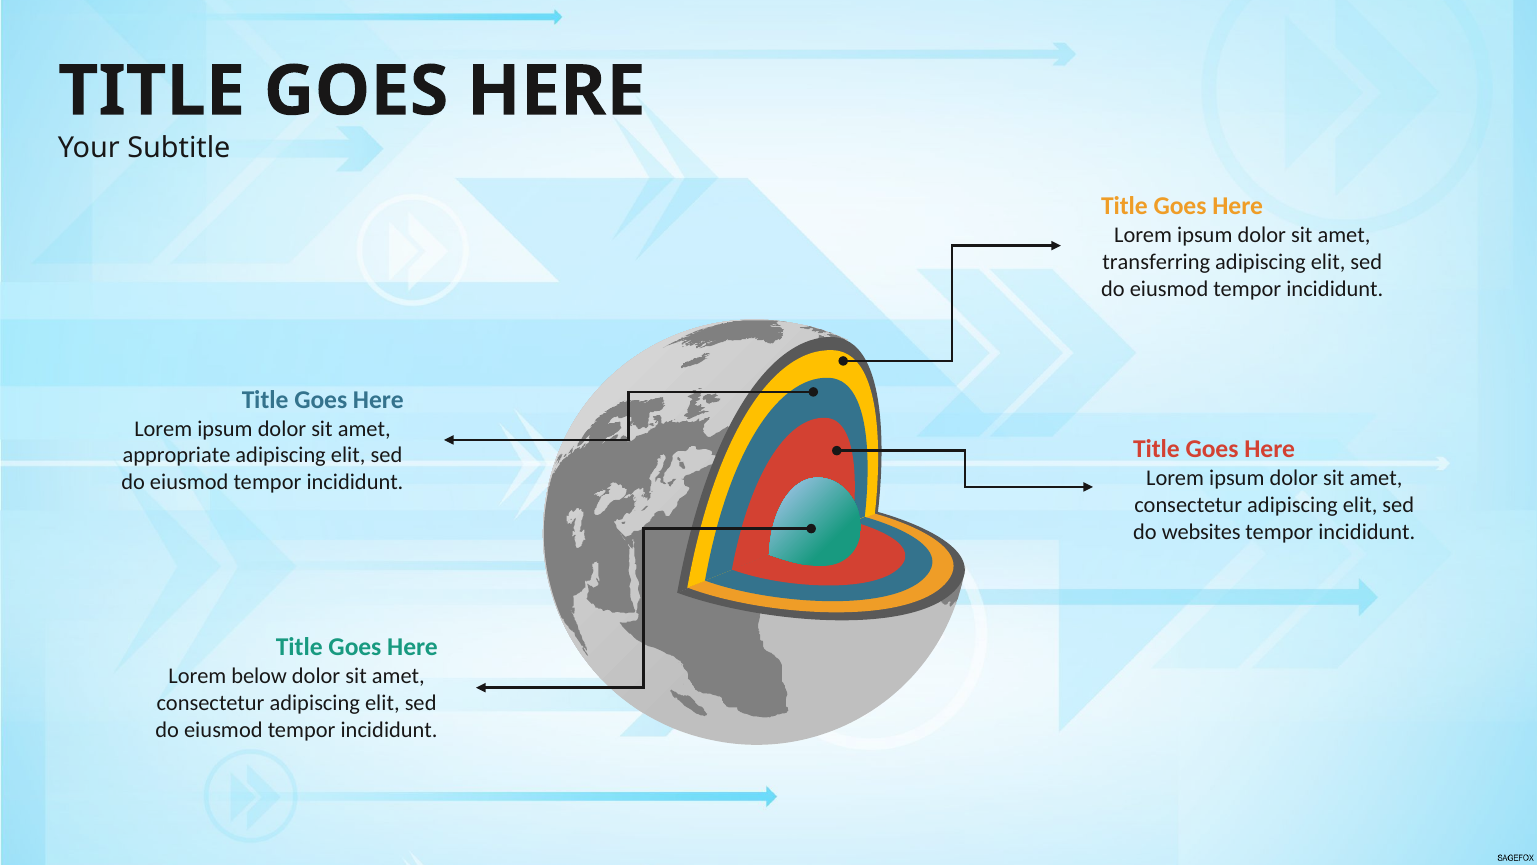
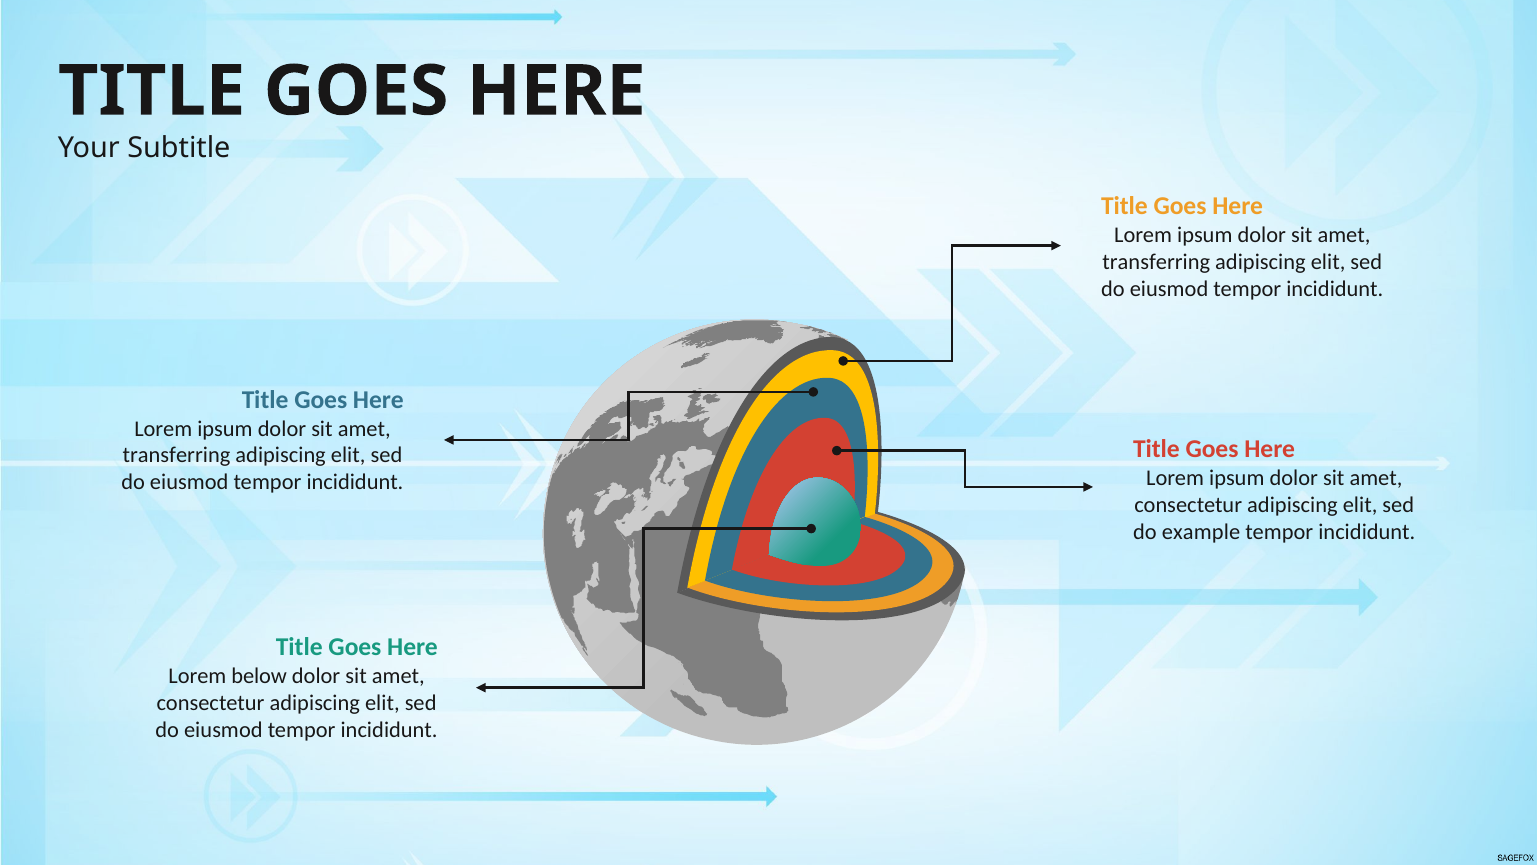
appropriate at (176, 455): appropriate -> transferring
websites: websites -> example
